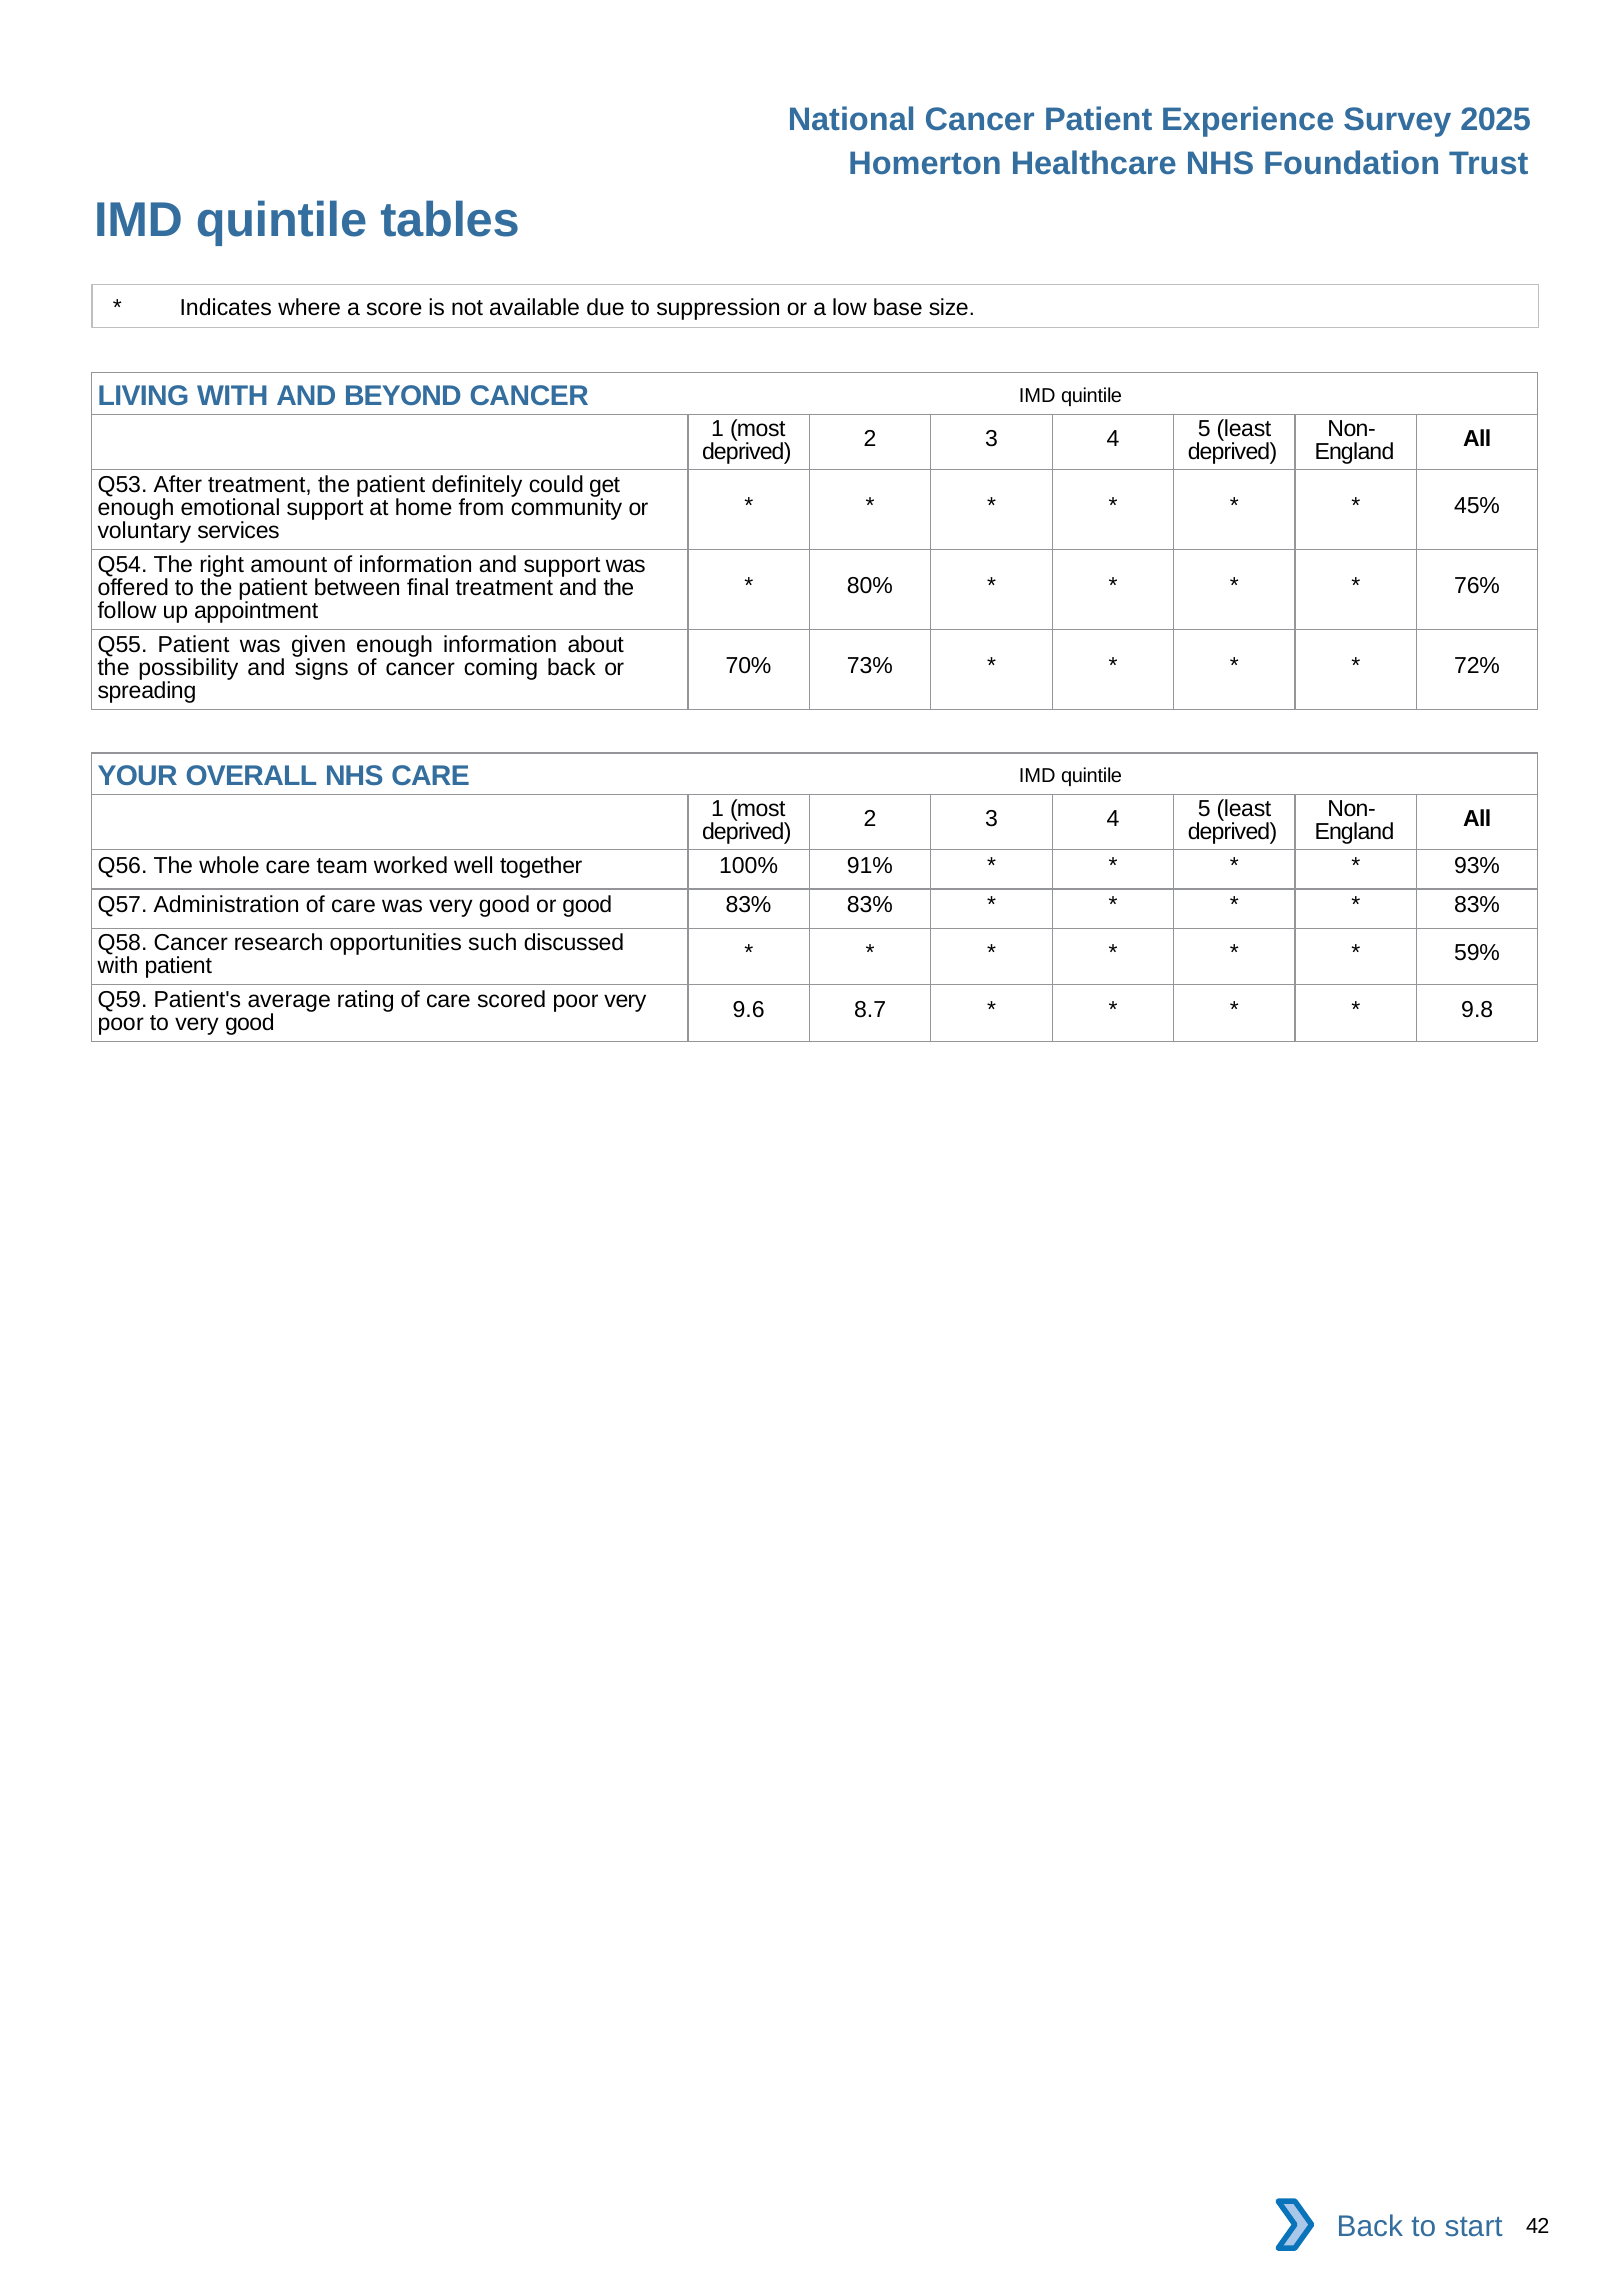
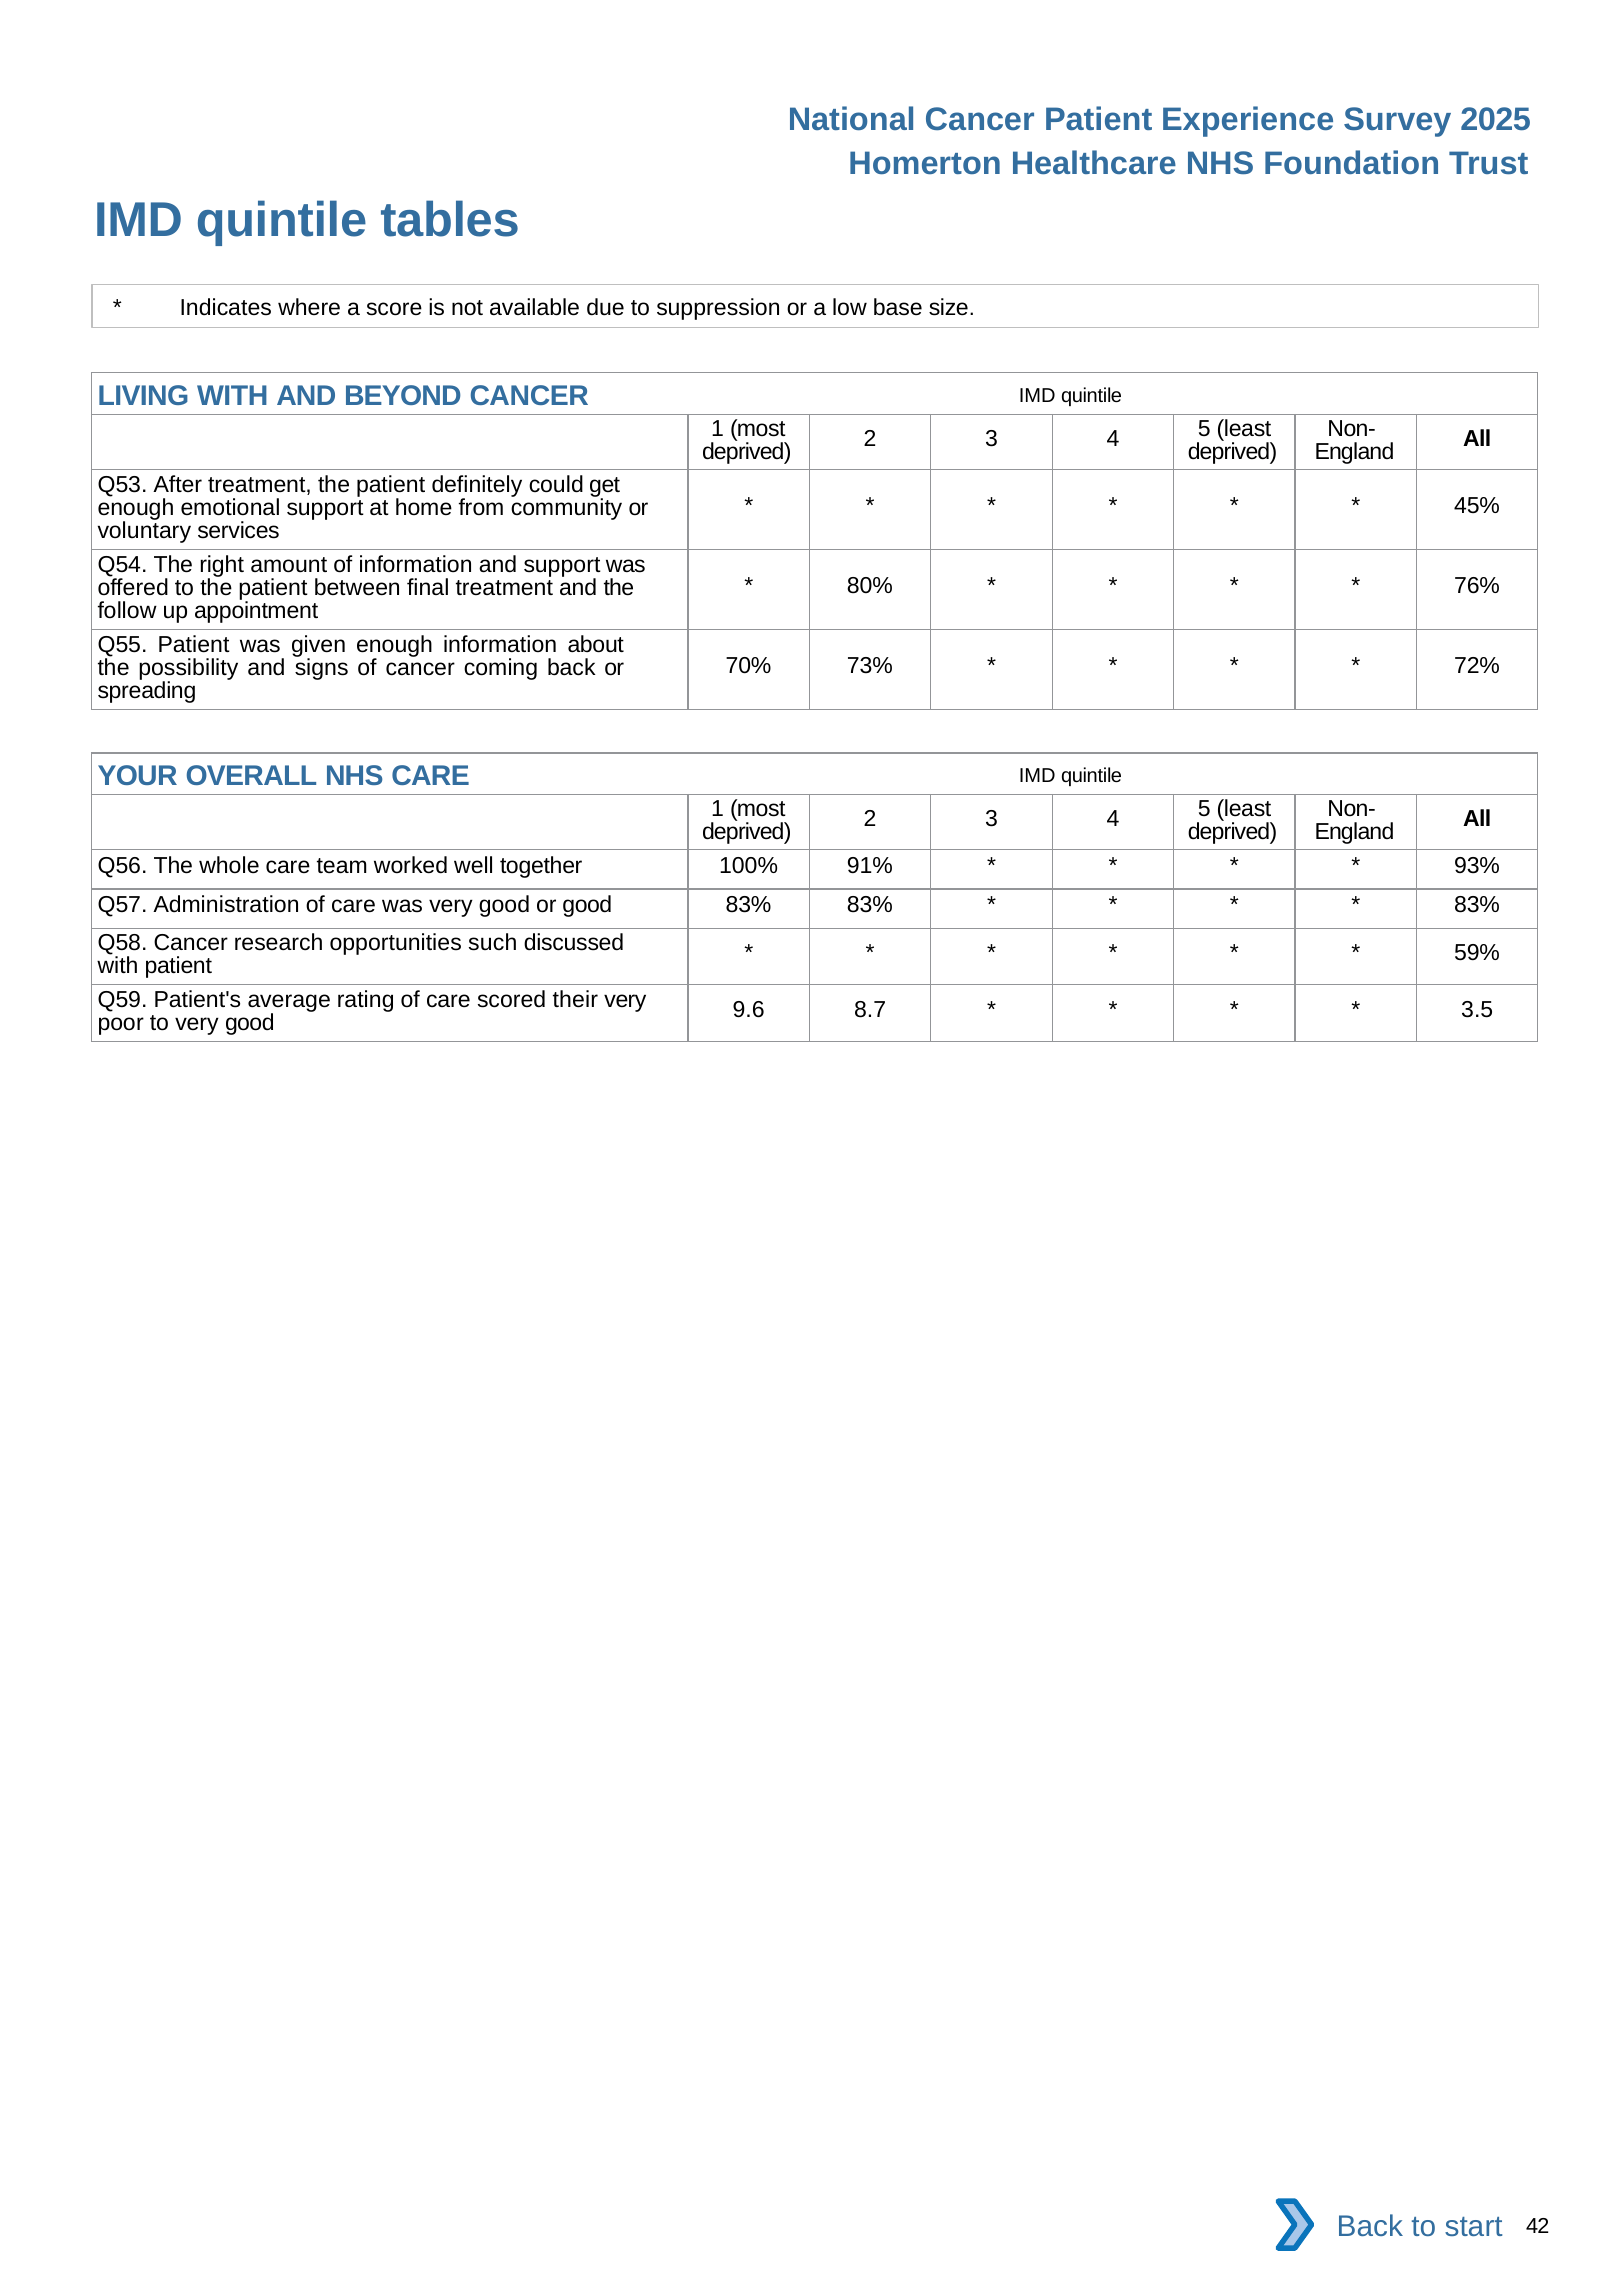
scored poor: poor -> their
9.8: 9.8 -> 3.5
